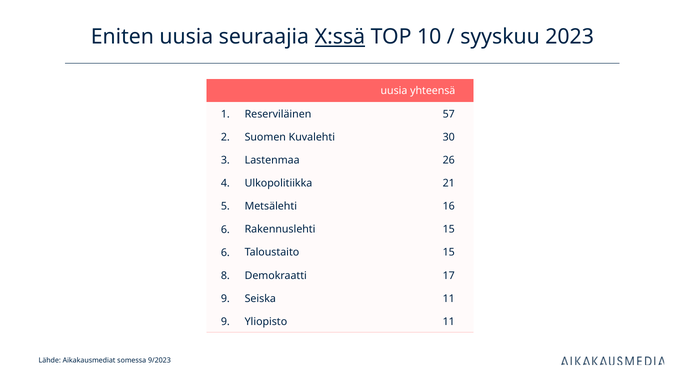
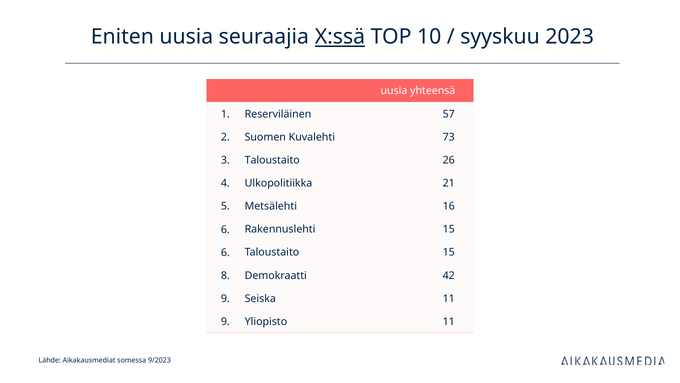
30: 30 -> 73
3 Lastenmaa: Lastenmaa -> Taloustaito
17: 17 -> 42
